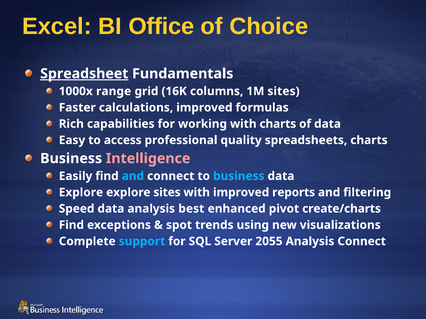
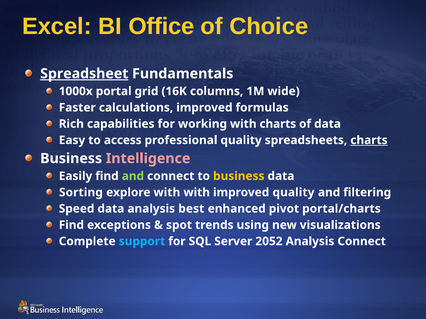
range: range -> portal
1M sites: sites -> wide
charts at (369, 140) underline: none -> present
and at (133, 176) colour: light blue -> light green
business at (239, 176) colour: light blue -> yellow
Explore at (81, 193): Explore -> Sorting
explore sites: sites -> with
improved reports: reports -> quality
create/charts: create/charts -> portal/charts
2055: 2055 -> 2052
